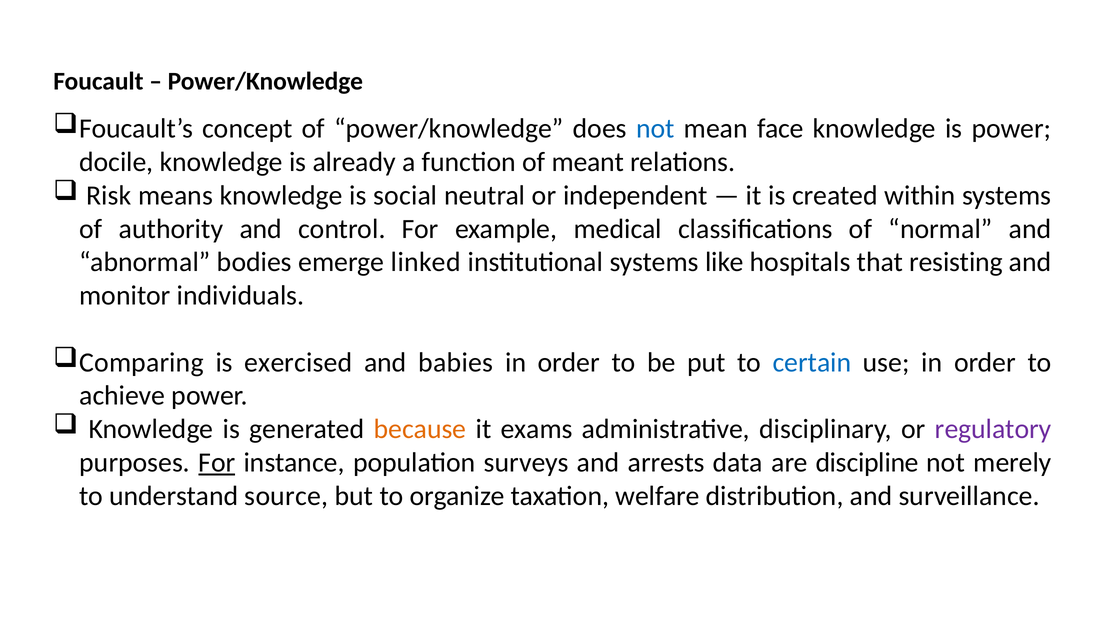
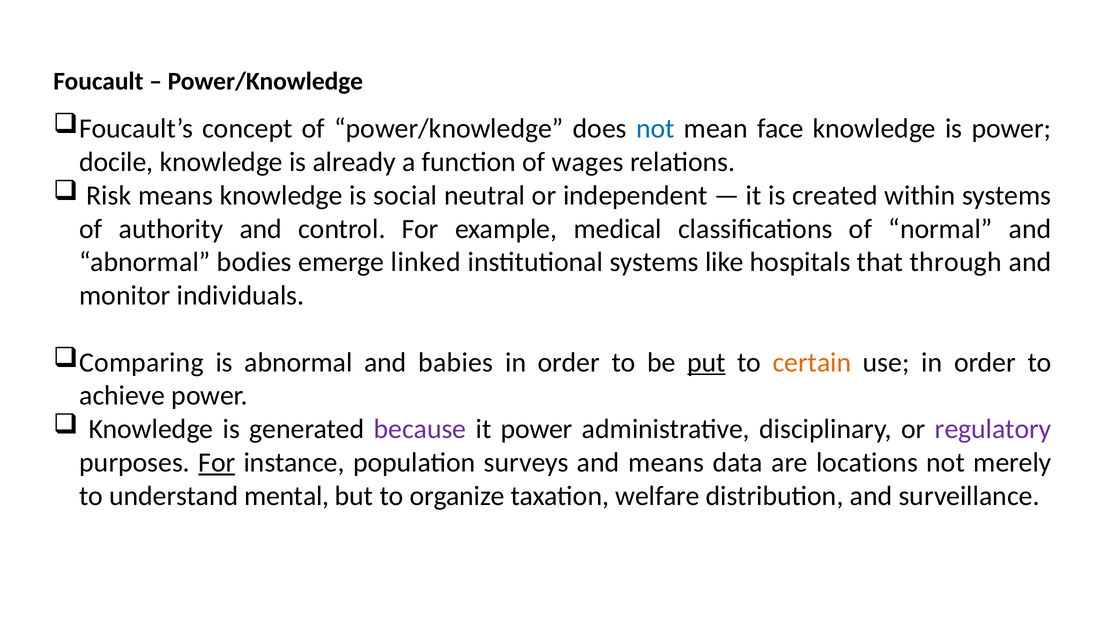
meant: meant -> wages
resisting: resisting -> through
is exercised: exercised -> abnormal
put underline: none -> present
certain colour: blue -> orange
because colour: orange -> purple
it exams: exams -> power
and arrests: arrests -> means
discipline: discipline -> locations
source: source -> mental
